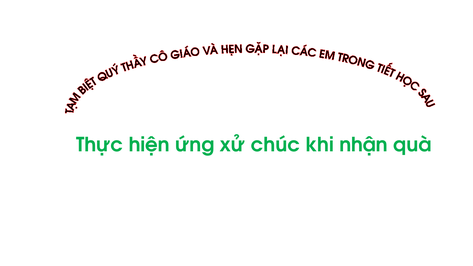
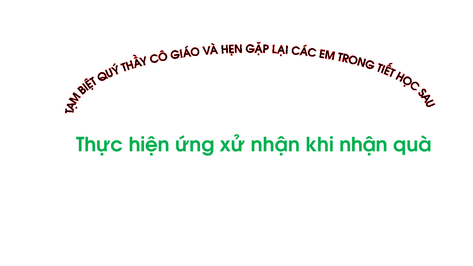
xử chúc: chúc -> nhận
